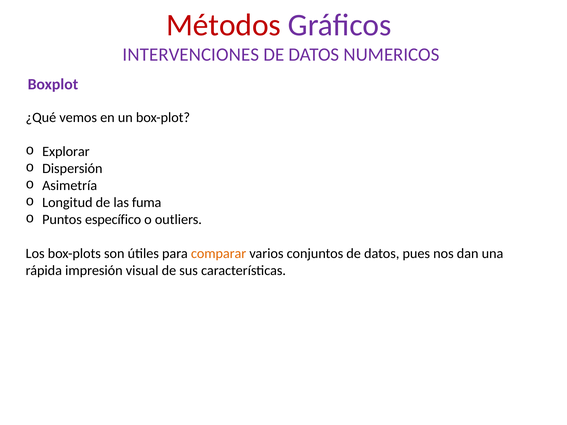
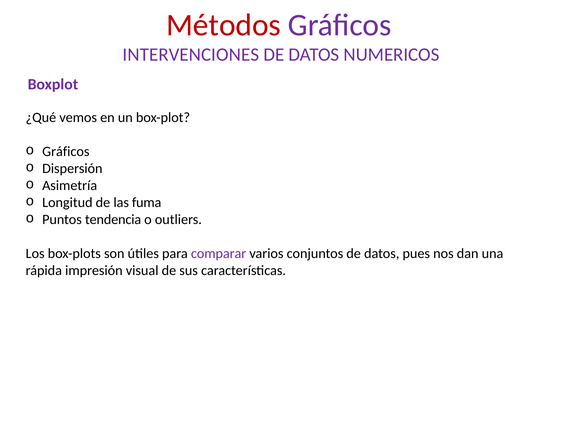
o Explorar: Explorar -> Gráficos
específico: específico -> tendencia
comparar colour: orange -> purple
